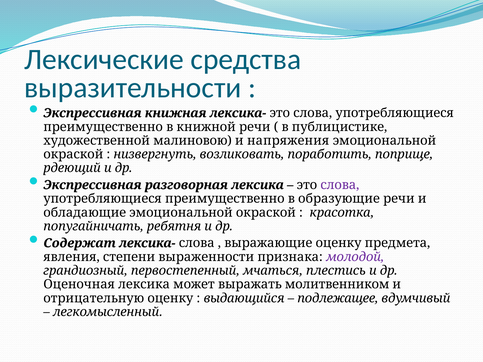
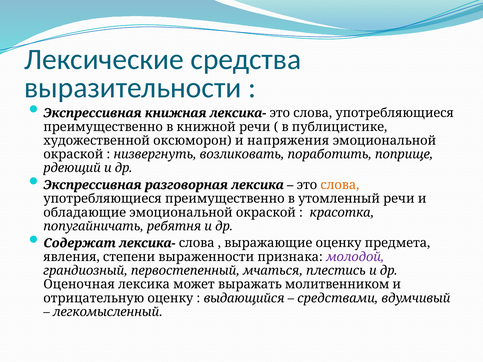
малиновою: малиновою -> оксюморон
слова at (340, 185) colour: purple -> orange
образующие: образующие -> утомленный
подлежащее: подлежащее -> средствами
